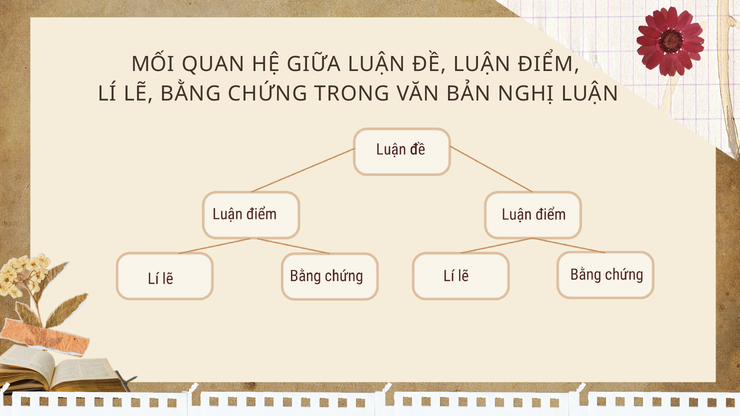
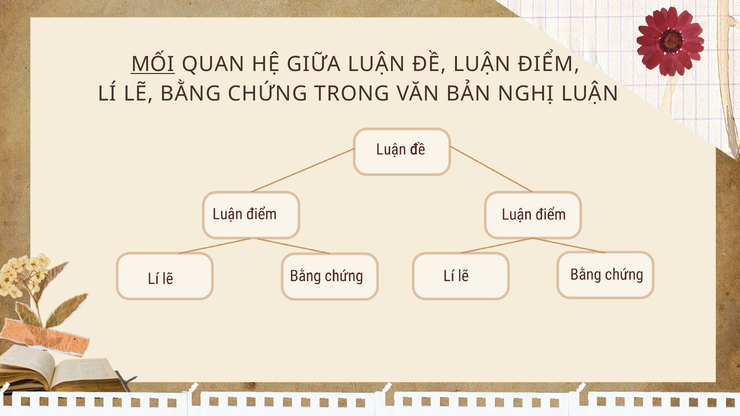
MỐI underline: none -> present
